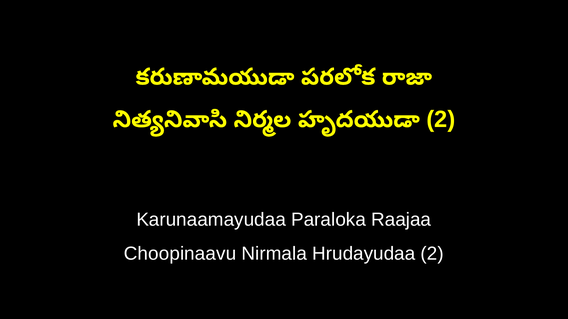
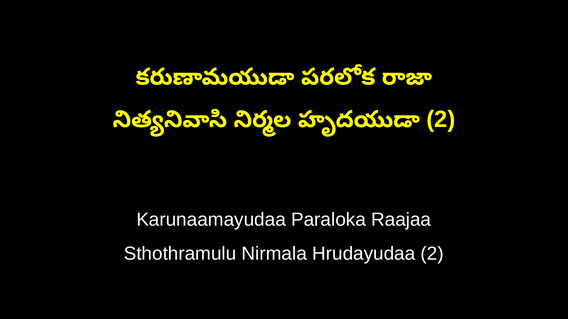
Choopinaavu: Choopinaavu -> Sthothramulu
